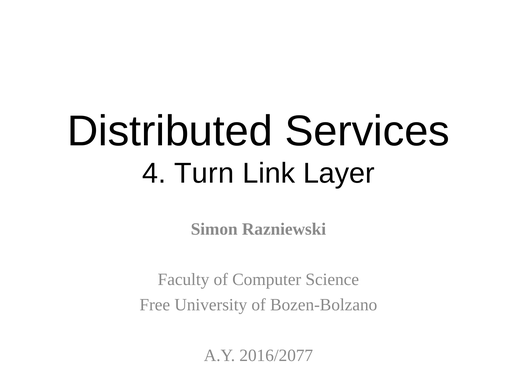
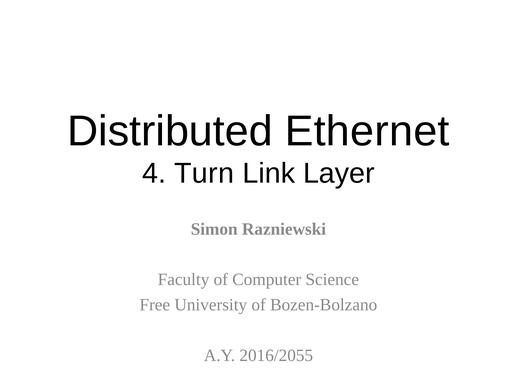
Services: Services -> Ethernet
2016/2077: 2016/2077 -> 2016/2055
